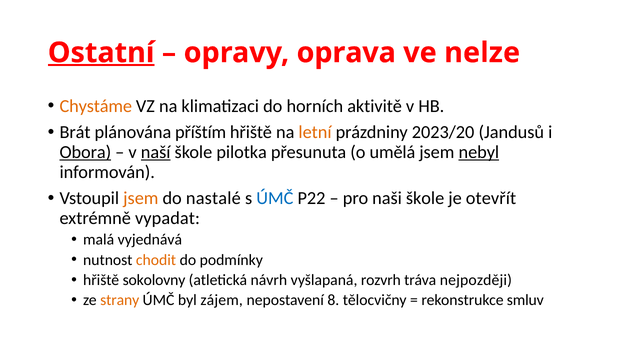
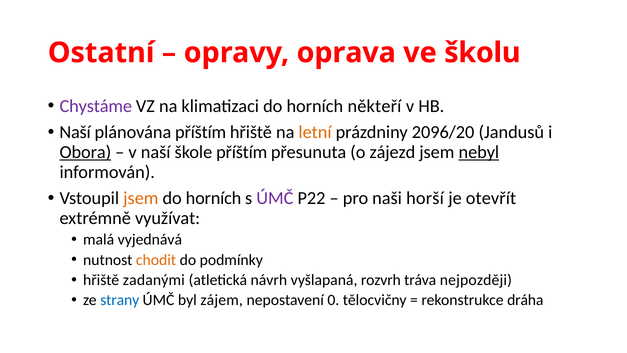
Ostatní underline: present -> none
nelze: nelze -> školu
Chystáme colour: orange -> purple
aktivitě: aktivitě -> někteří
Brát at (75, 132): Brát -> Naší
2023/20: 2023/20 -> 2096/20
naší at (156, 152) underline: present -> none
škole pilotka: pilotka -> příštím
umělá: umělá -> zájezd
nastalé at (213, 198): nastalé -> horních
ÚMČ at (275, 198) colour: blue -> purple
naši škole: škole -> horší
vypadat: vypadat -> využívat
sokolovny: sokolovny -> zadanými
strany colour: orange -> blue
8: 8 -> 0
smluv: smluv -> dráha
